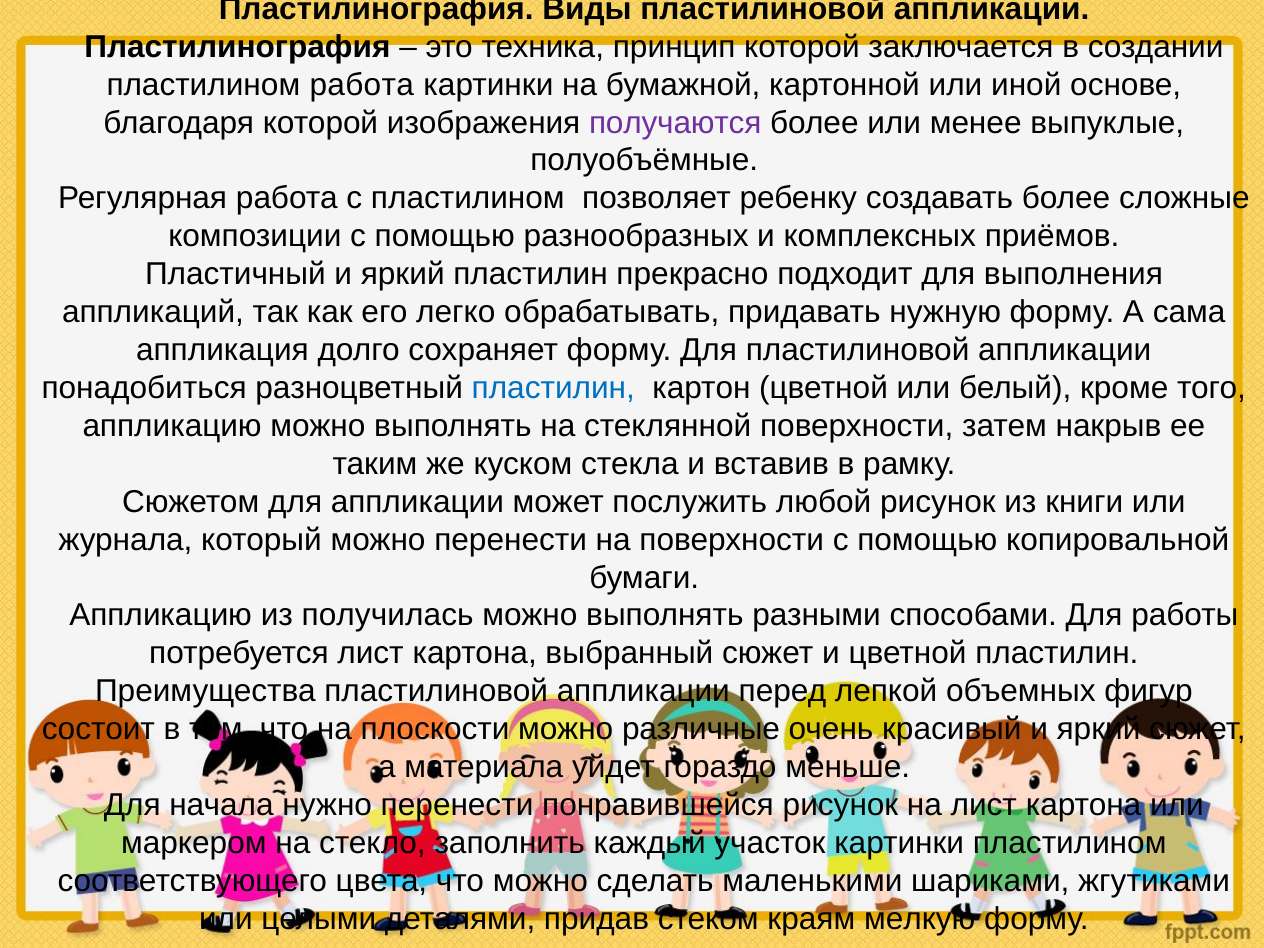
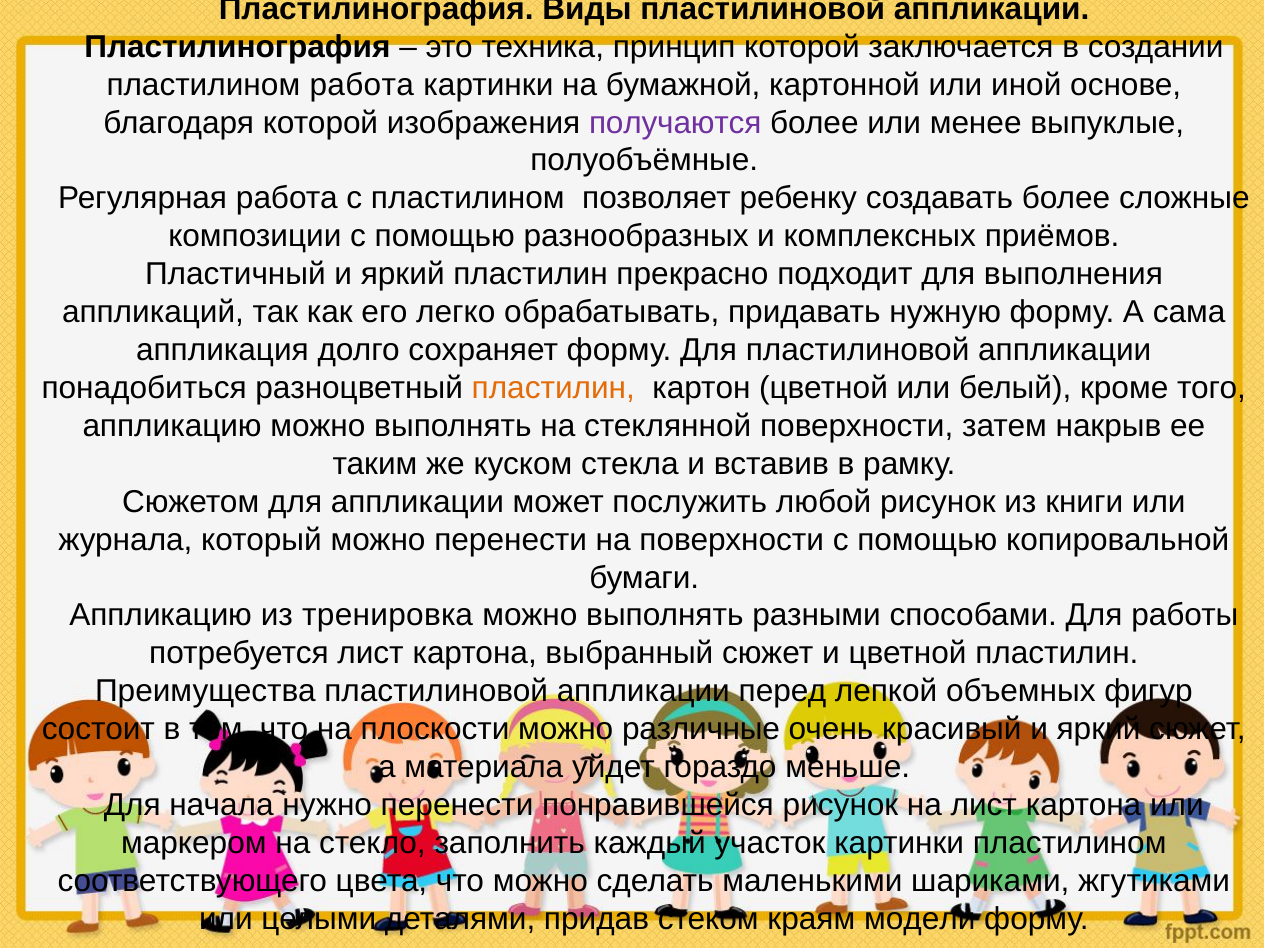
пластилин at (553, 388) colour: blue -> orange
получилась: получилась -> тренировка
мелкую: мелкую -> модели
